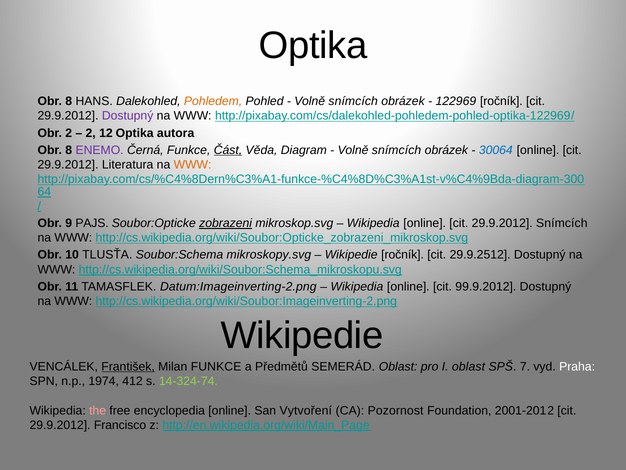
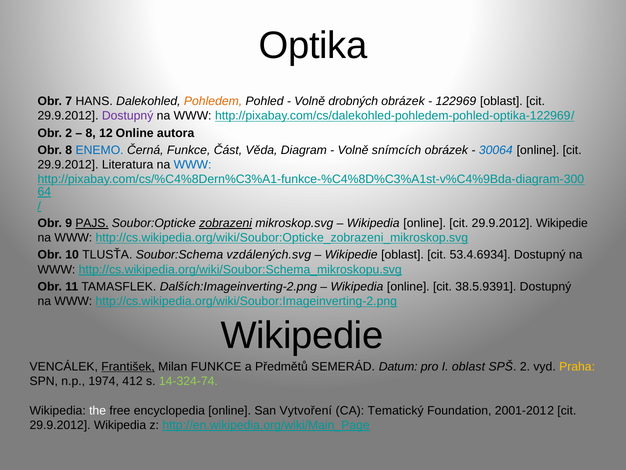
8 at (69, 101): 8 -> 7
snímcích at (353, 101): snímcích -> drobných
122969 ročník: ročník -> oblast
2 at (91, 133): 2 -> 8
12 Optika: Optika -> Online
ENEMO colour: purple -> blue
Část underline: present -> none
WWW at (193, 165) colour: orange -> blue
PAJS underline: none -> present
29.9.2012 Snímcích: Snímcích -> Wikipedie
mikroskopy.svg: mikroskopy.svg -> vzdálených.svg
Wikipedie ročník: ročník -> oblast
29.9.2512: 29.9.2512 -> 53.4.6934
Datum:Imageinverting-2.png: Datum:Imageinverting-2.png -> Dalších:Imageinverting-2.png
99.9.2012: 99.9.2012 -> 38.5.9391
SEMERÁD Oblast: Oblast -> Datum
SPŠ 7: 7 -> 2
Praha colour: white -> yellow
the colour: pink -> white
Pozornost: Pozornost -> Tematický
29.9.2012 Francisco: Francisco -> Wikipedia
